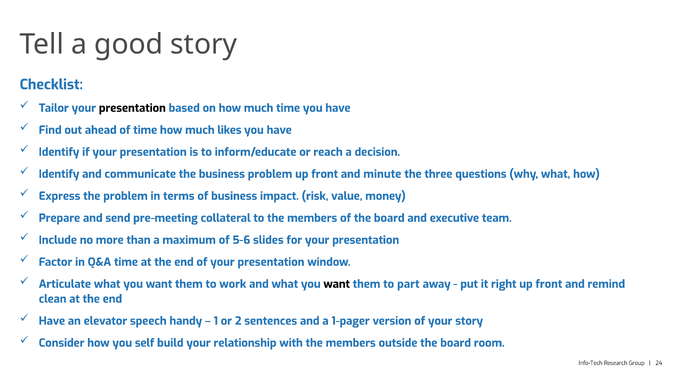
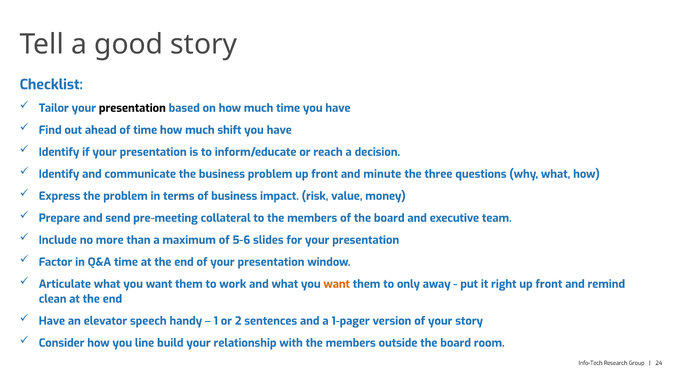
likes: likes -> shift
want at (337, 284) colour: black -> orange
part: part -> only
self: self -> line
